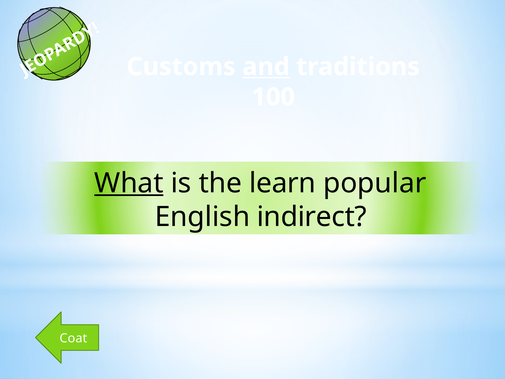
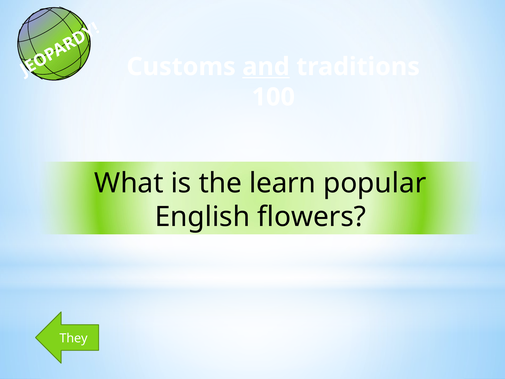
What underline: present -> none
indirect: indirect -> flowers
Coat: Coat -> They
